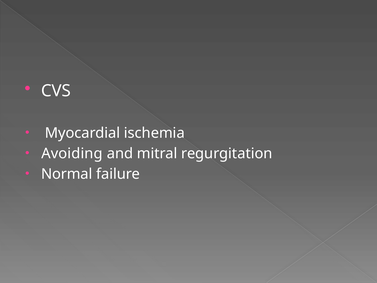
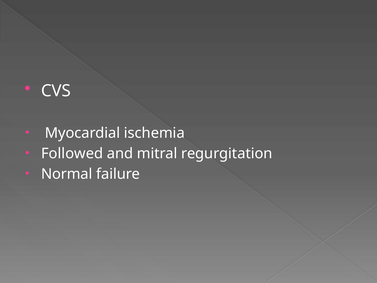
Avoiding: Avoiding -> Followed
